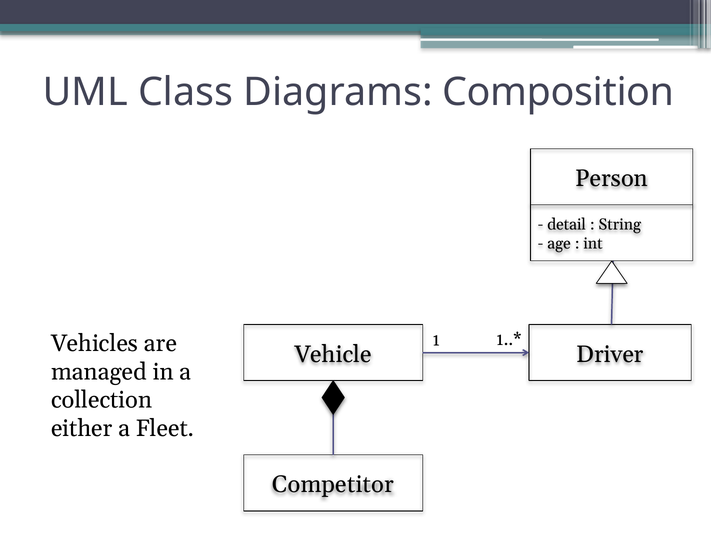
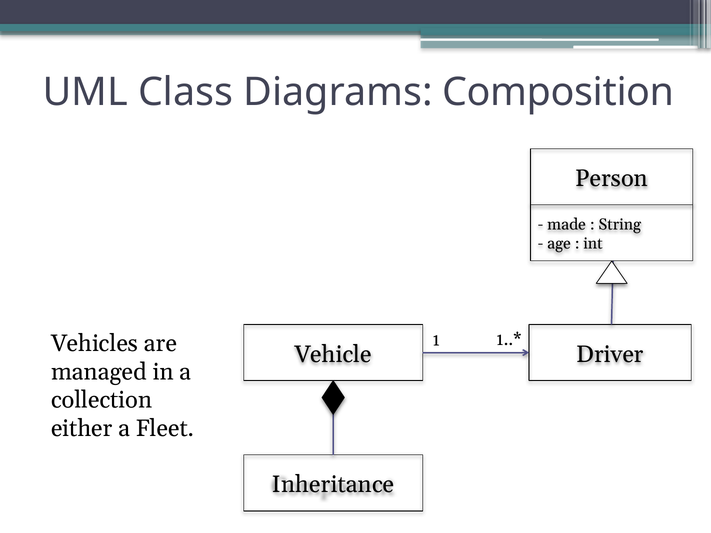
detail: detail -> made
Competitor: Competitor -> Inheritance
